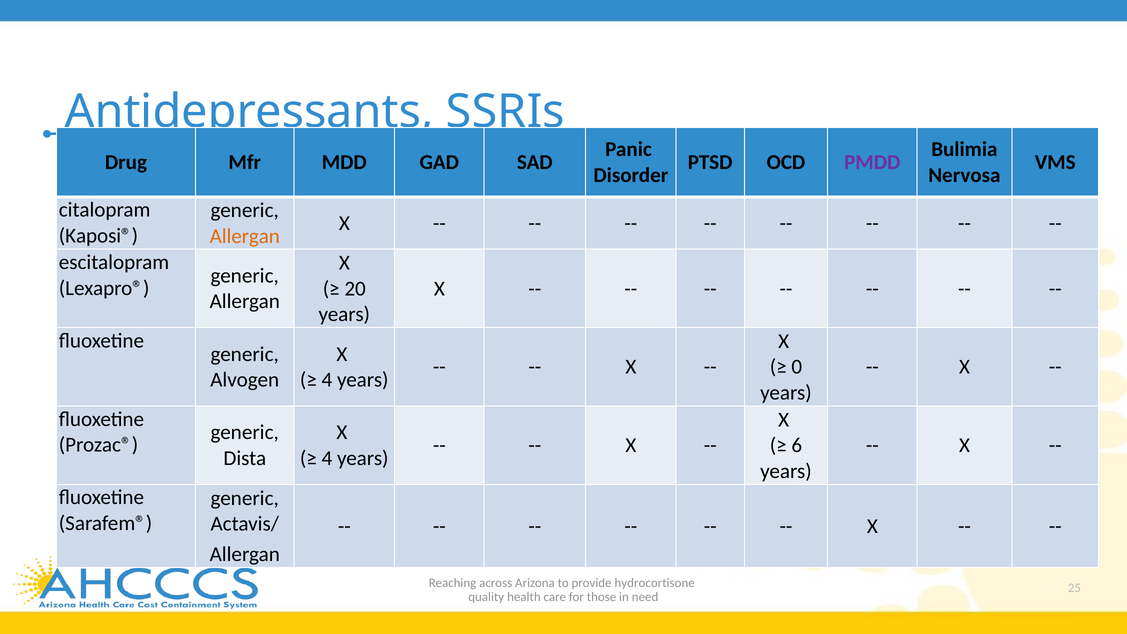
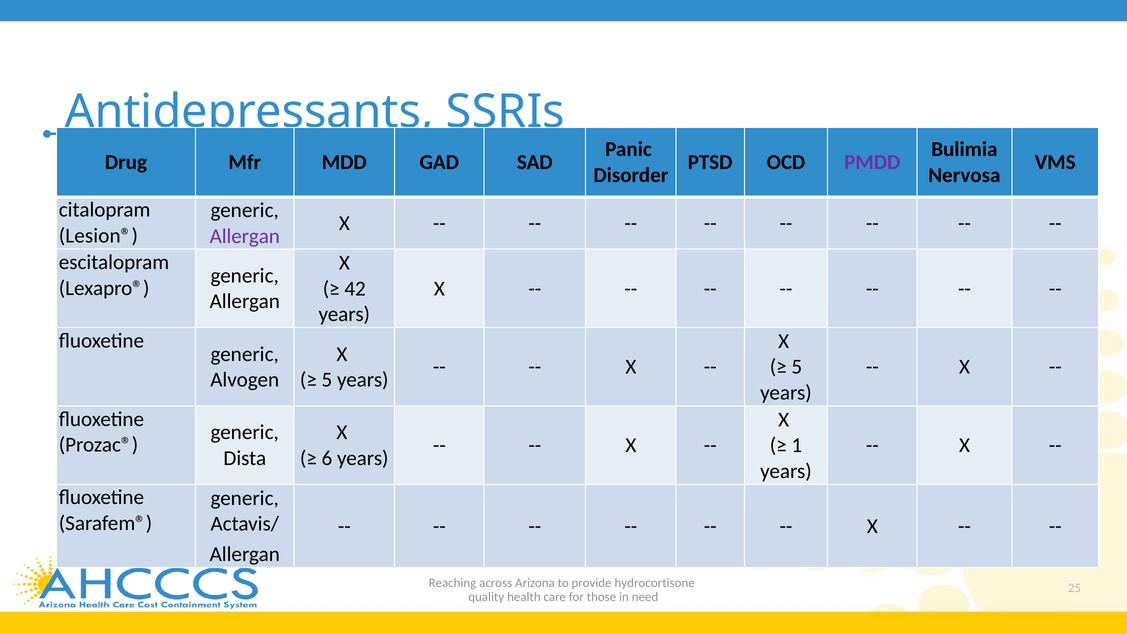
Kaposi®: Kaposi® -> Lesion®
Allergan at (245, 236) colour: orange -> purple
20: 20 -> 42
0 at (797, 367): 0 -> 5
4 at (327, 380): 4 -> 5
6: 6 -> 1
4 at (327, 458): 4 -> 6
